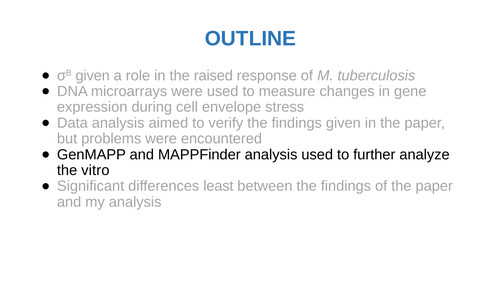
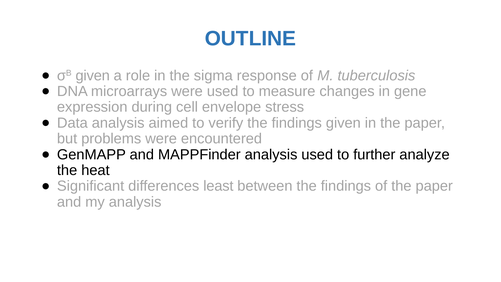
raised: raised -> sigma
vitro: vitro -> heat
